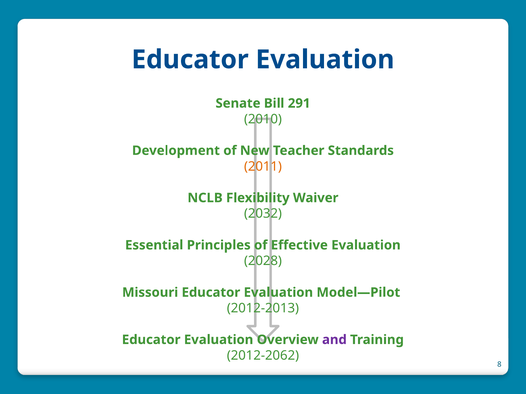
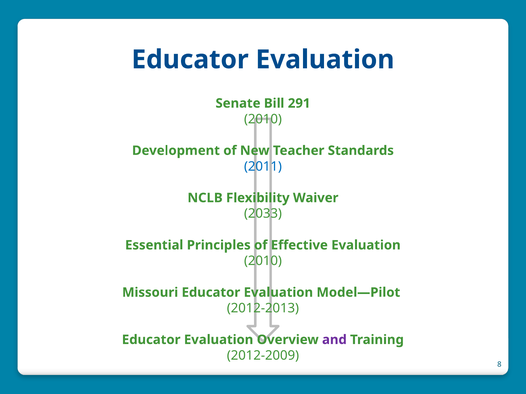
2011 colour: orange -> blue
2032: 2032 -> 2033
2028 at (263, 261): 2028 -> 2010
2012-2062: 2012-2062 -> 2012-2009
